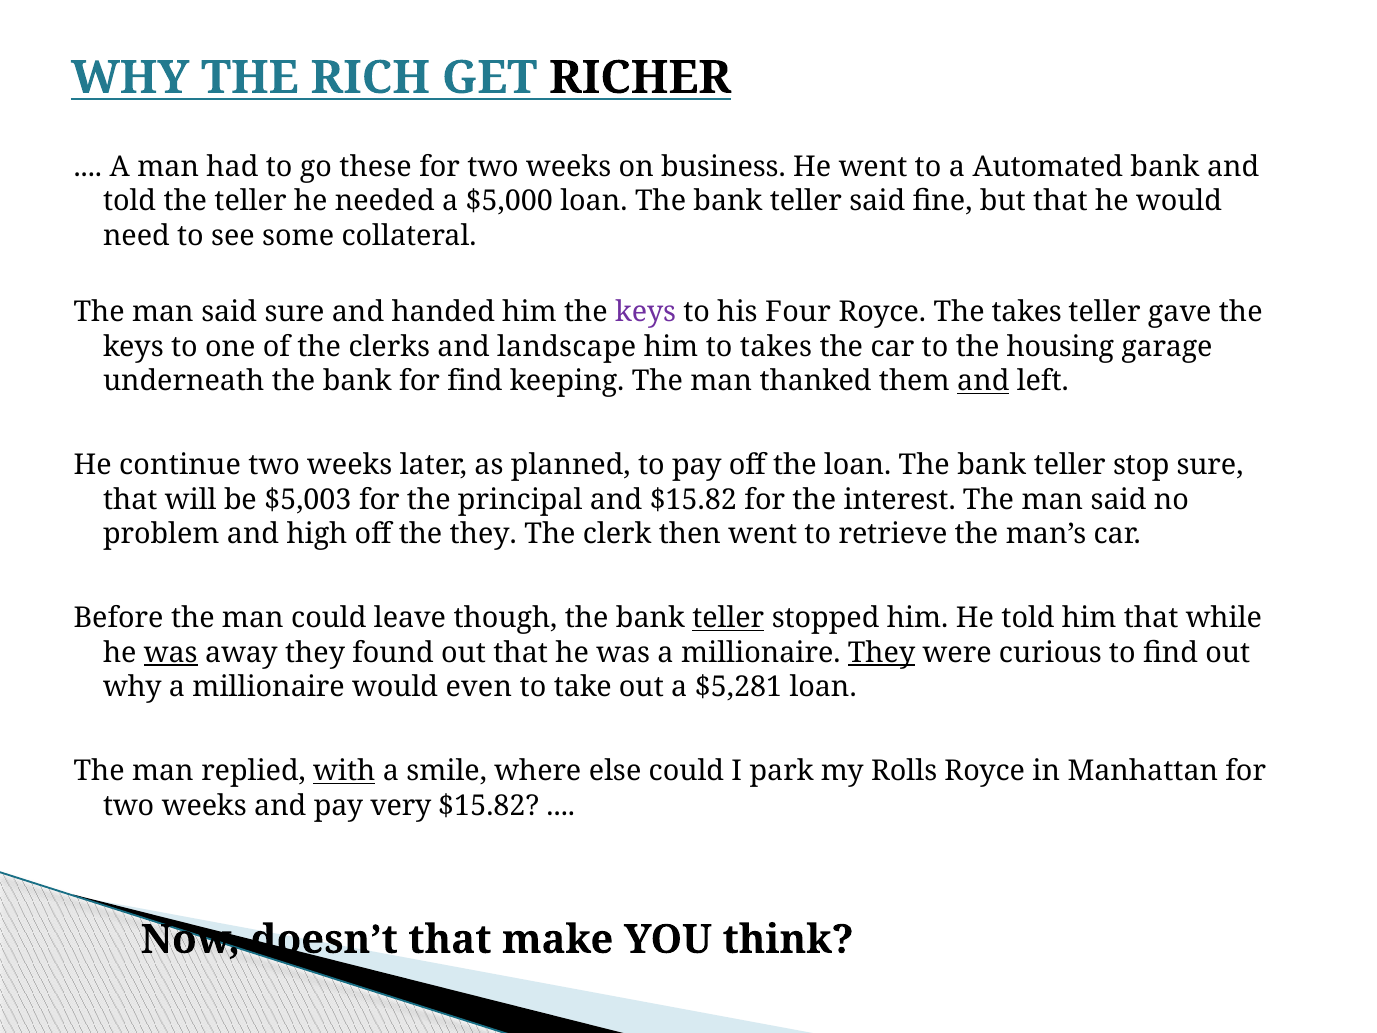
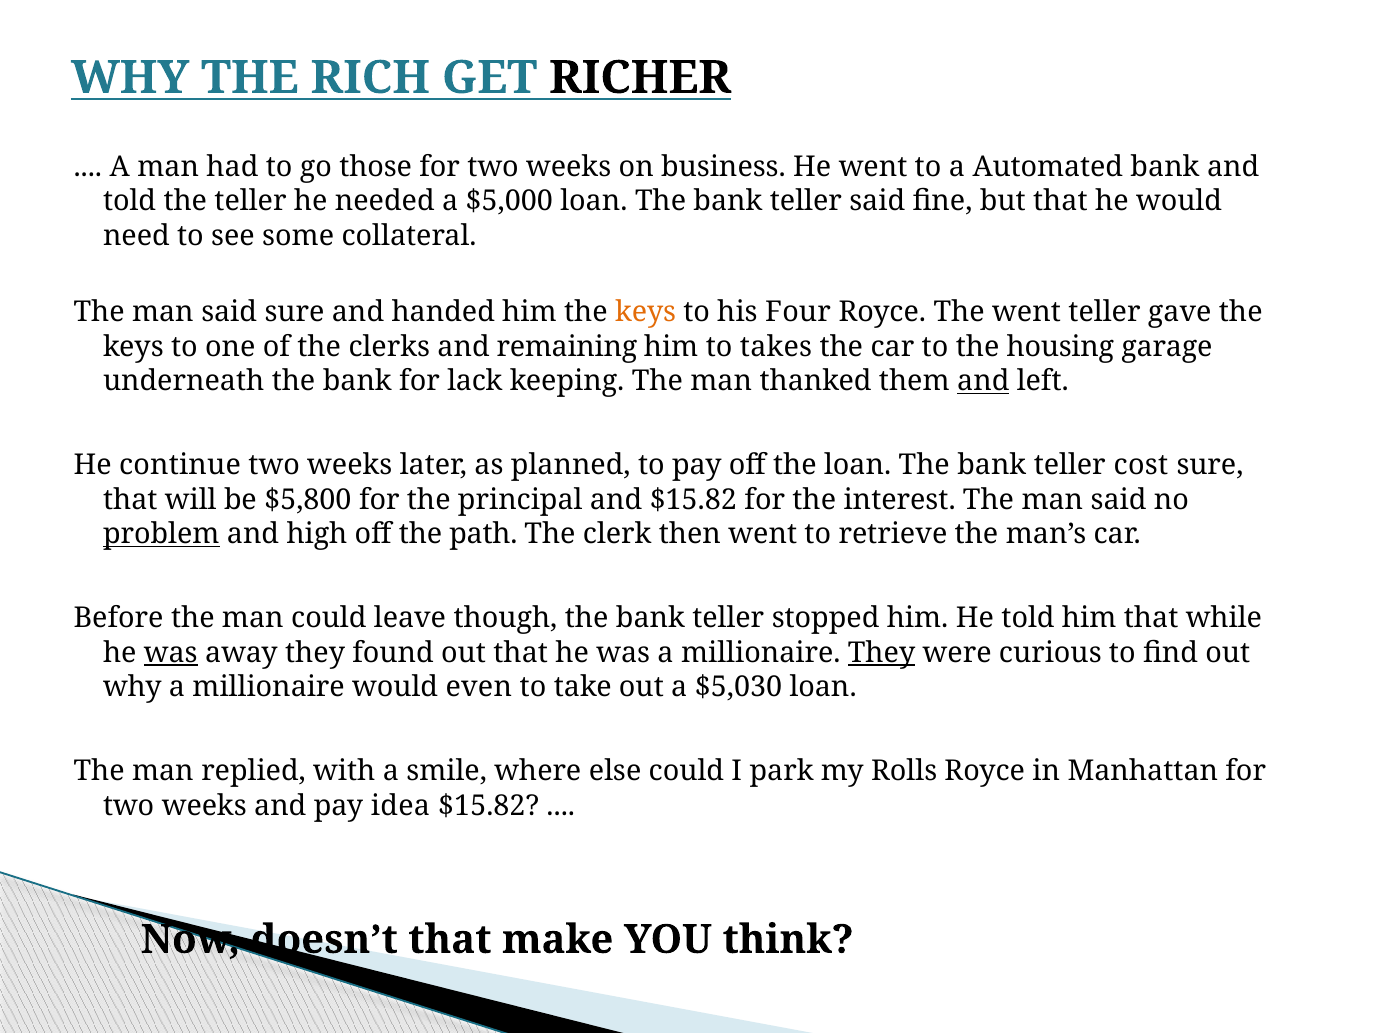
these: these -> those
keys at (646, 312) colour: purple -> orange
The takes: takes -> went
landscape: landscape -> remaining
for find: find -> lack
stop: stop -> cost
$5,003: $5,003 -> $5,800
problem underline: none -> present
the they: they -> path
teller at (728, 618) underline: present -> none
$5,281: $5,281 -> $5,030
with underline: present -> none
very: very -> idea
